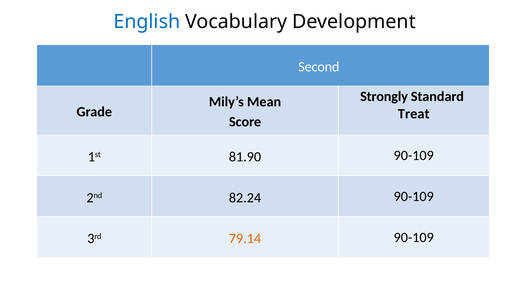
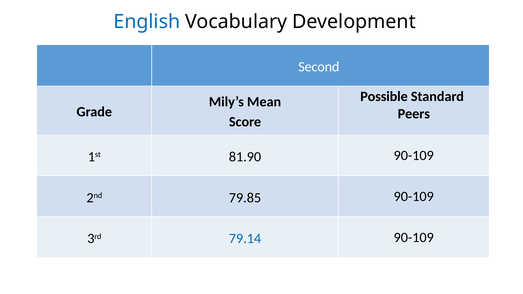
Strongly: Strongly -> Possible
Treat: Treat -> Peers
82.24: 82.24 -> 79.85
79.14 colour: orange -> blue
